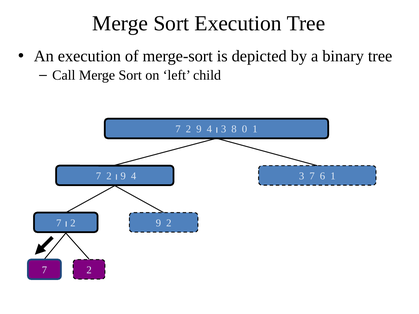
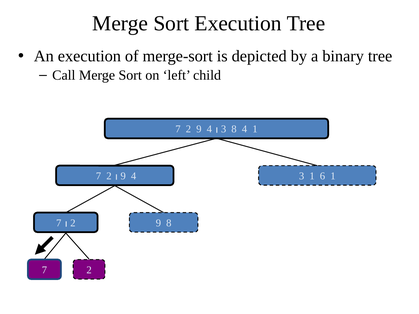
8 0: 0 -> 4
3 7: 7 -> 1
9 2: 2 -> 8
